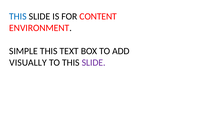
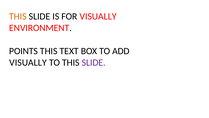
THIS at (18, 16) colour: blue -> orange
FOR CONTENT: CONTENT -> VISUALLY
SIMPLE: SIMPLE -> POINTS
